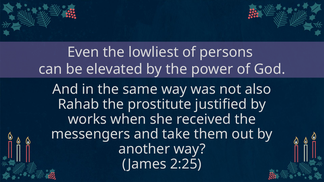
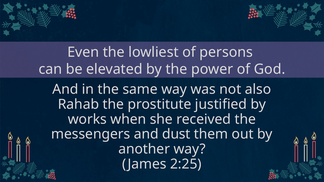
take: take -> dust
